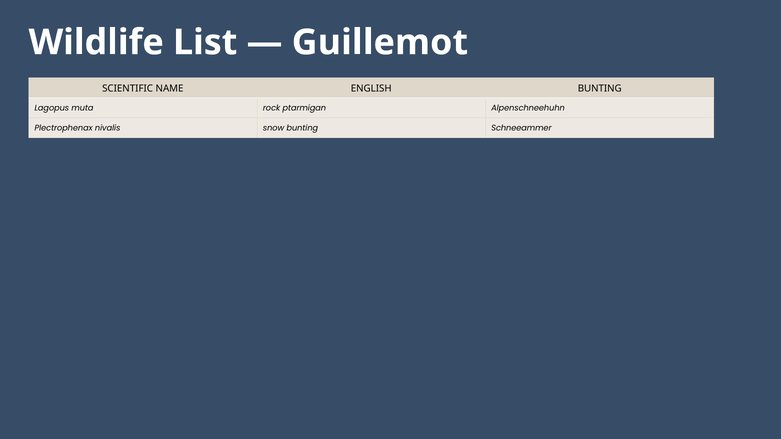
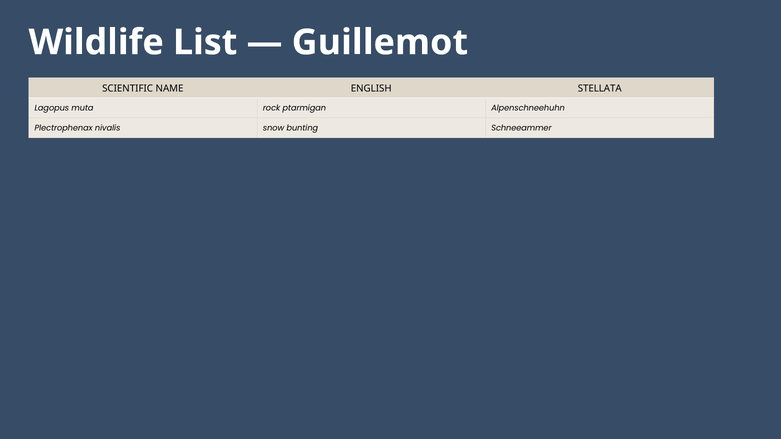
ENGLISH BUNTING: BUNTING -> STELLATA
